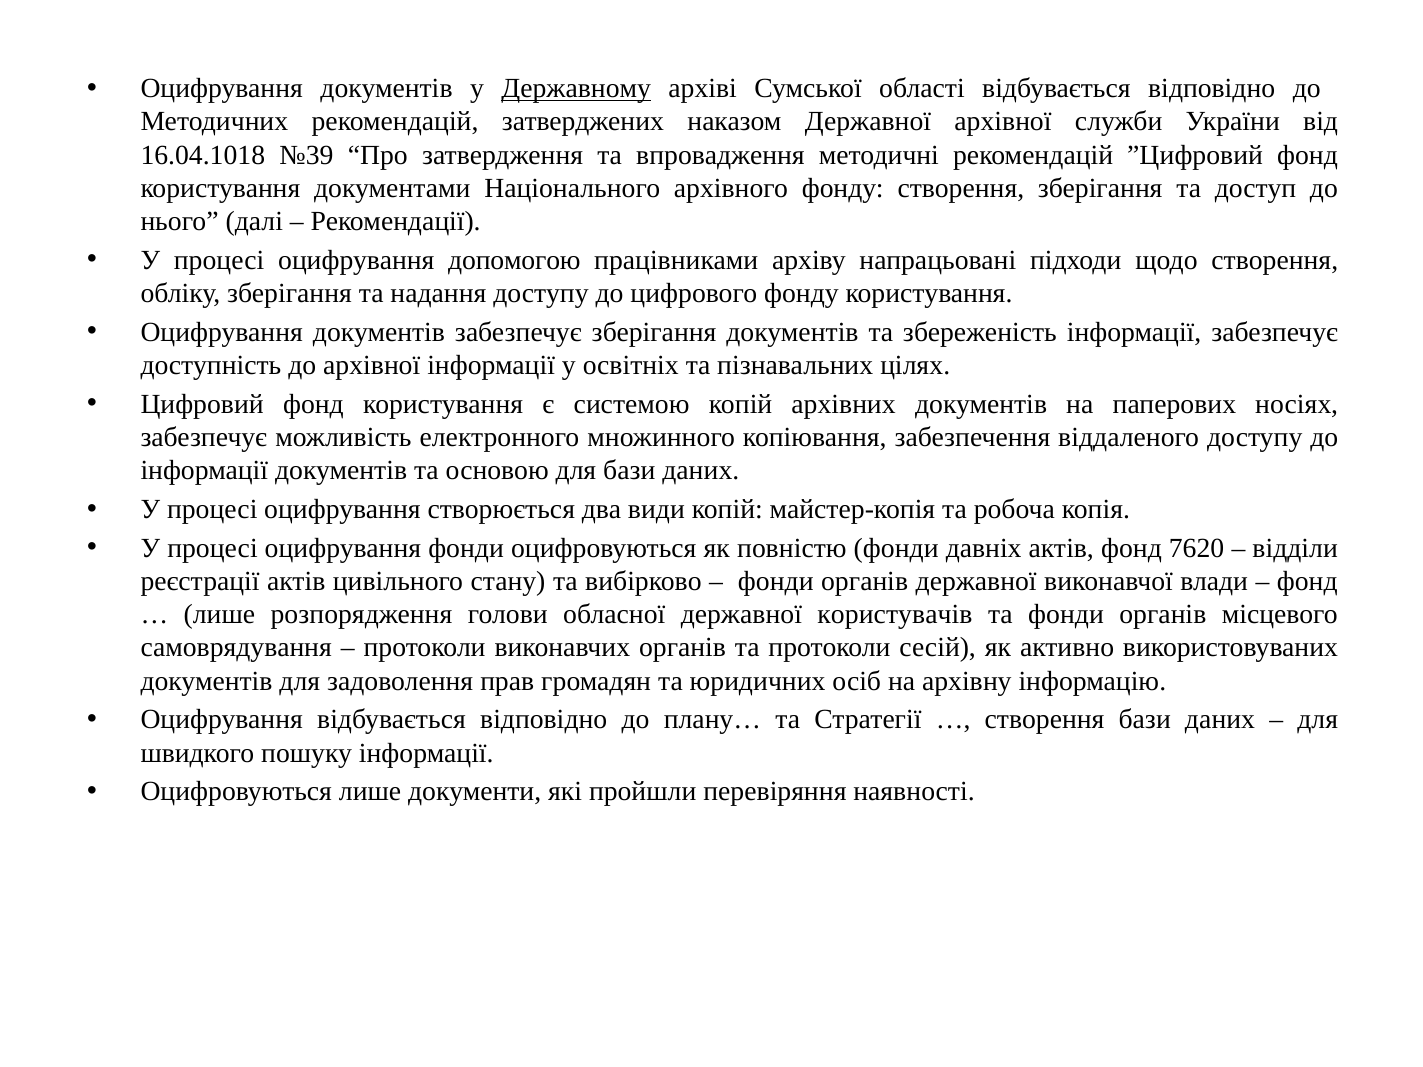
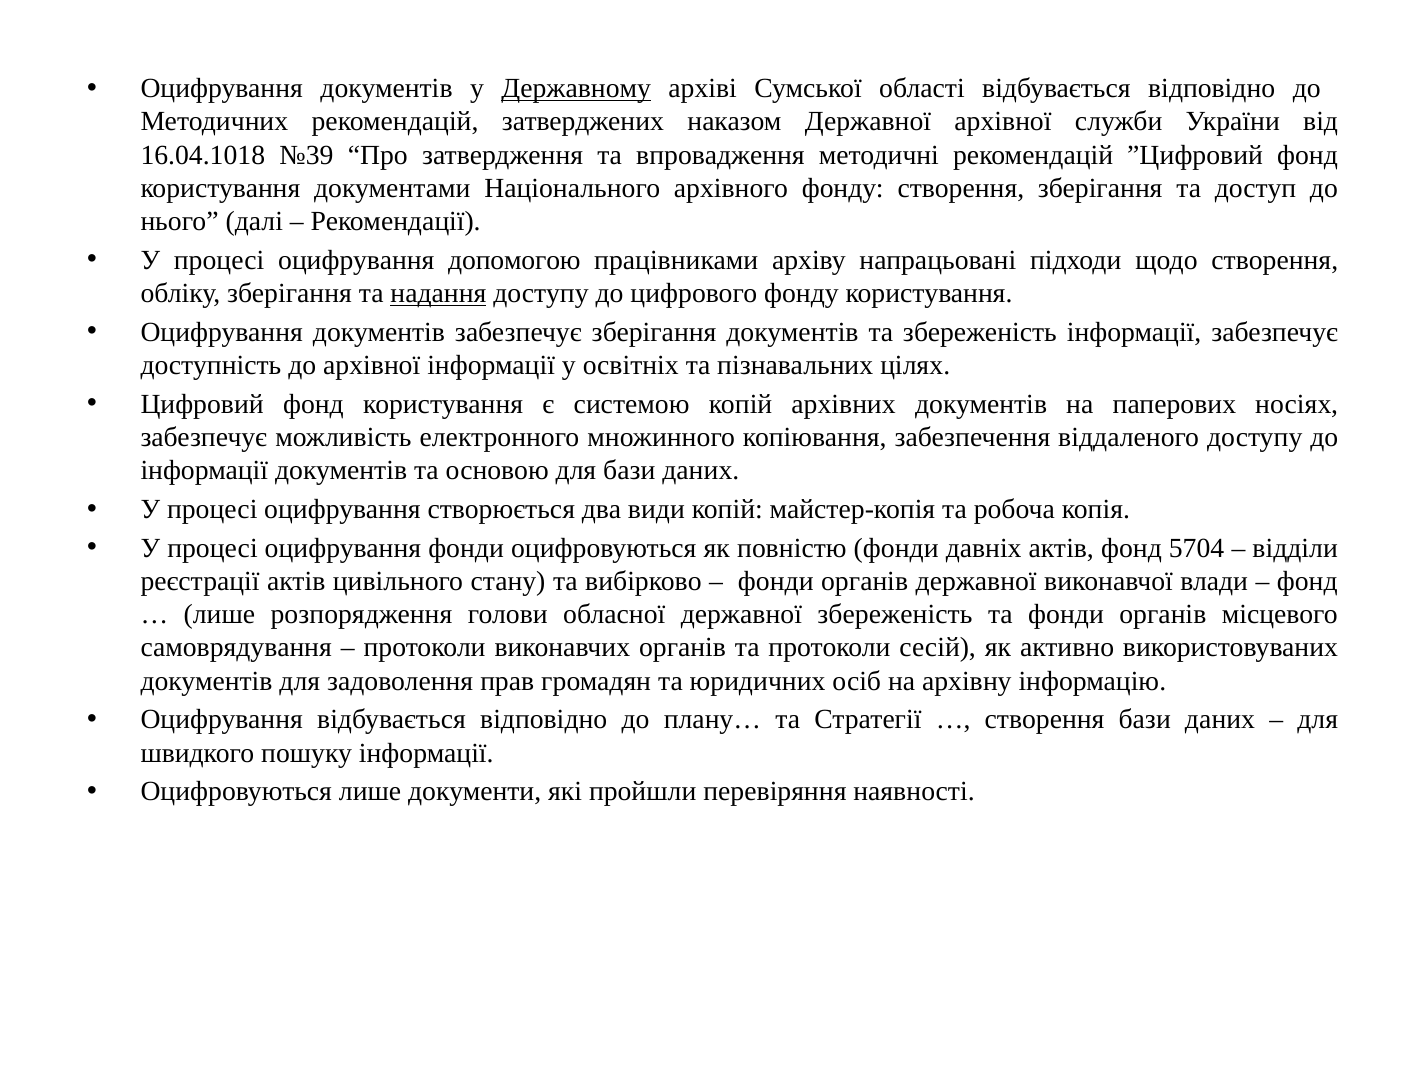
надання underline: none -> present
7620: 7620 -> 5704
державної користувачів: користувачів -> збереженість
